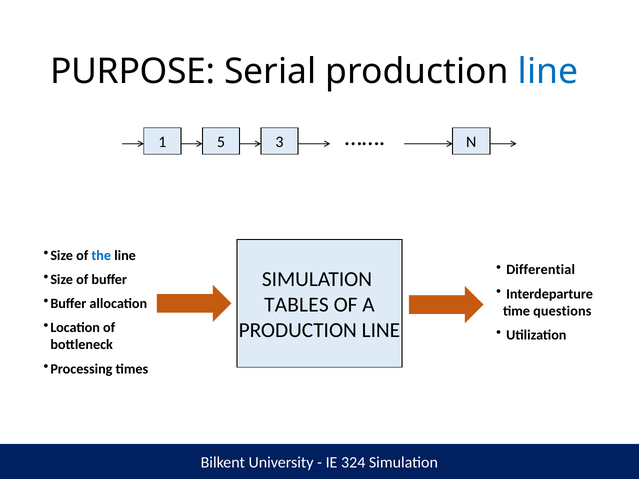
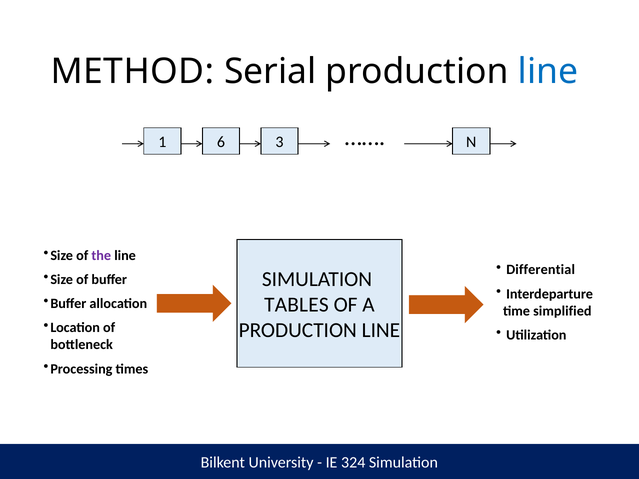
PURPOSE: PURPOSE -> METHOD
5: 5 -> 6
the colour: blue -> purple
questions: questions -> simplified
